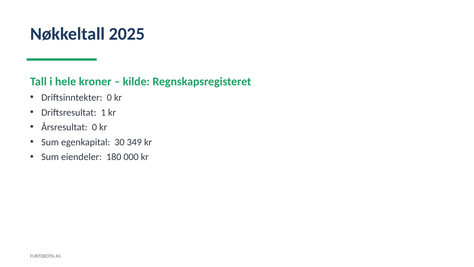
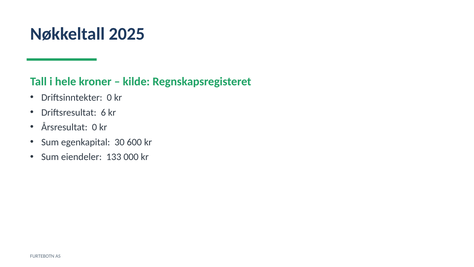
1: 1 -> 6
349: 349 -> 600
180: 180 -> 133
